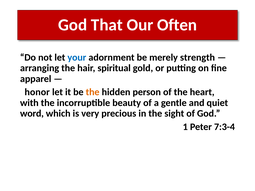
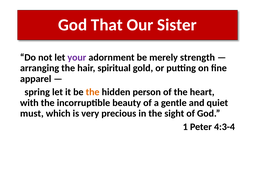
Often: Often -> Sister
your colour: blue -> purple
honor: honor -> spring
word: word -> must
7:3-4: 7:3-4 -> 4:3-4
